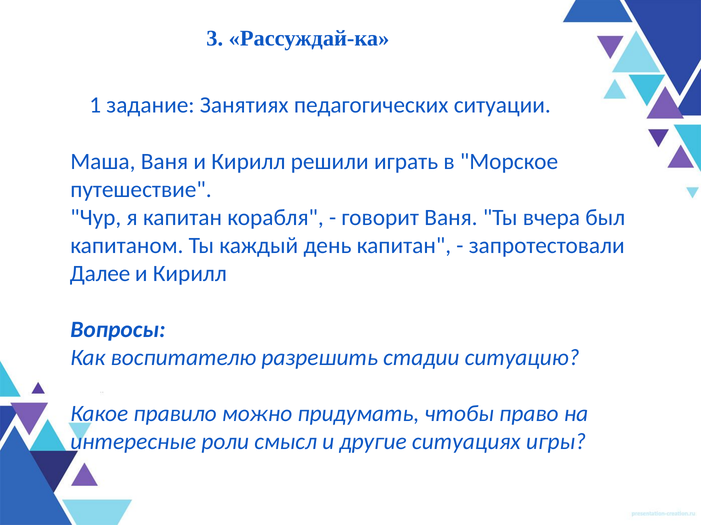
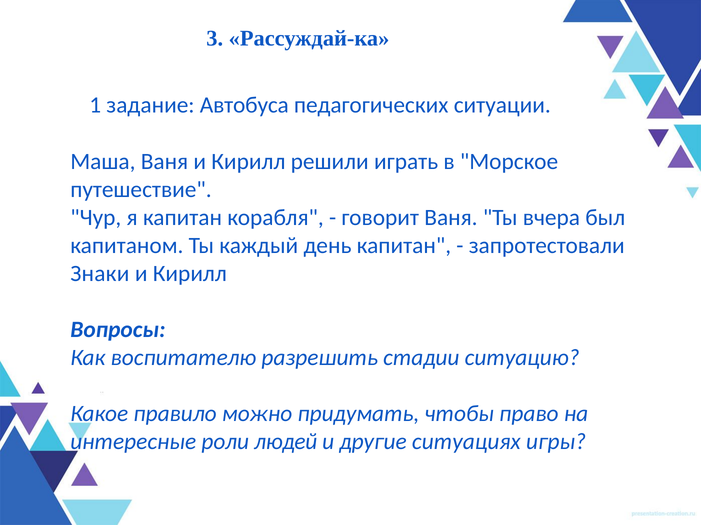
Занятиях: Занятиях -> Автобуса
Далее: Далее -> Знаки
смысл: смысл -> людей
